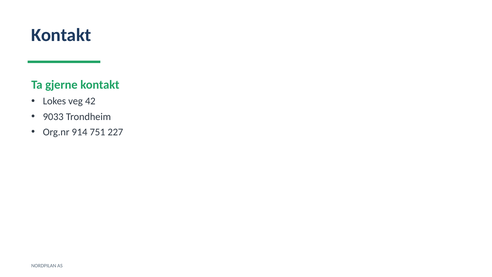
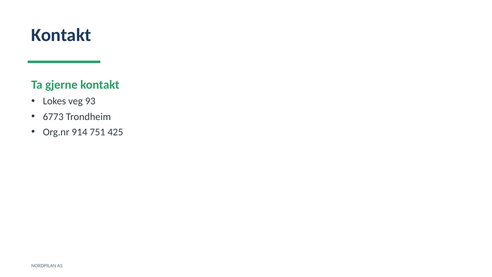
42: 42 -> 93
9033: 9033 -> 6773
227: 227 -> 425
